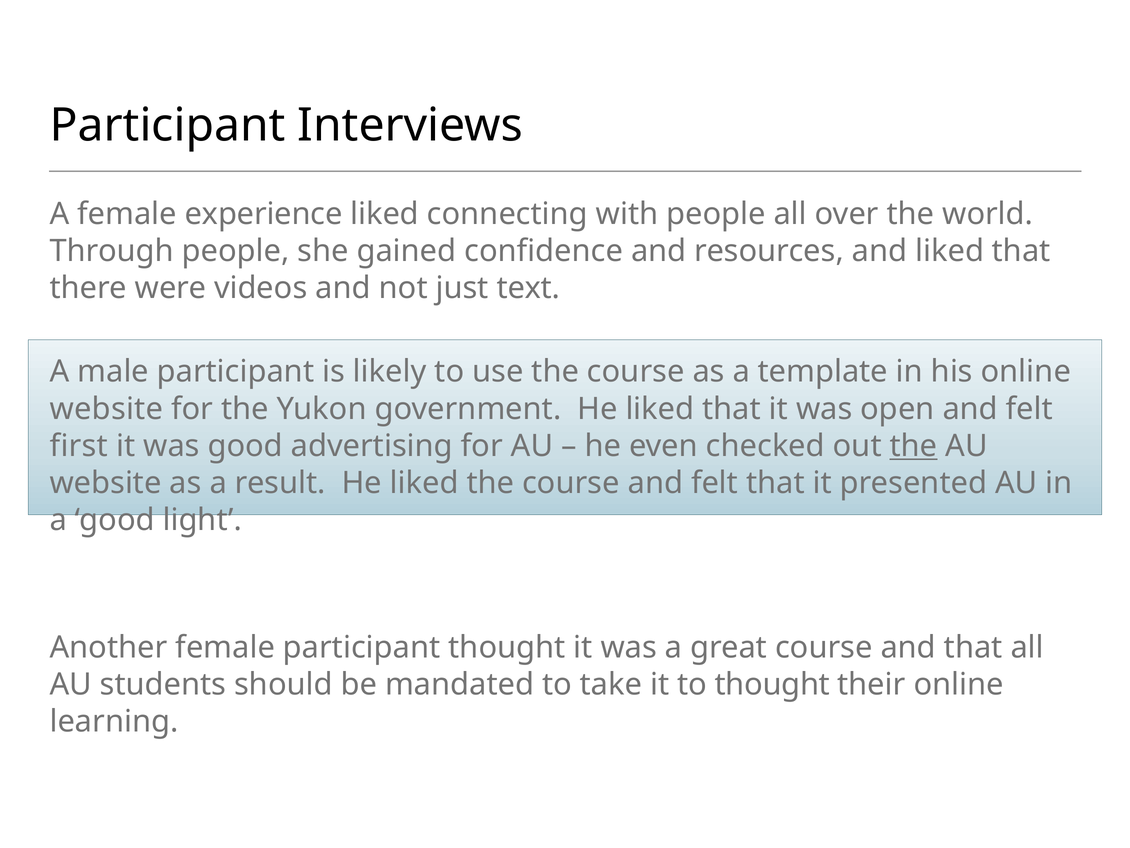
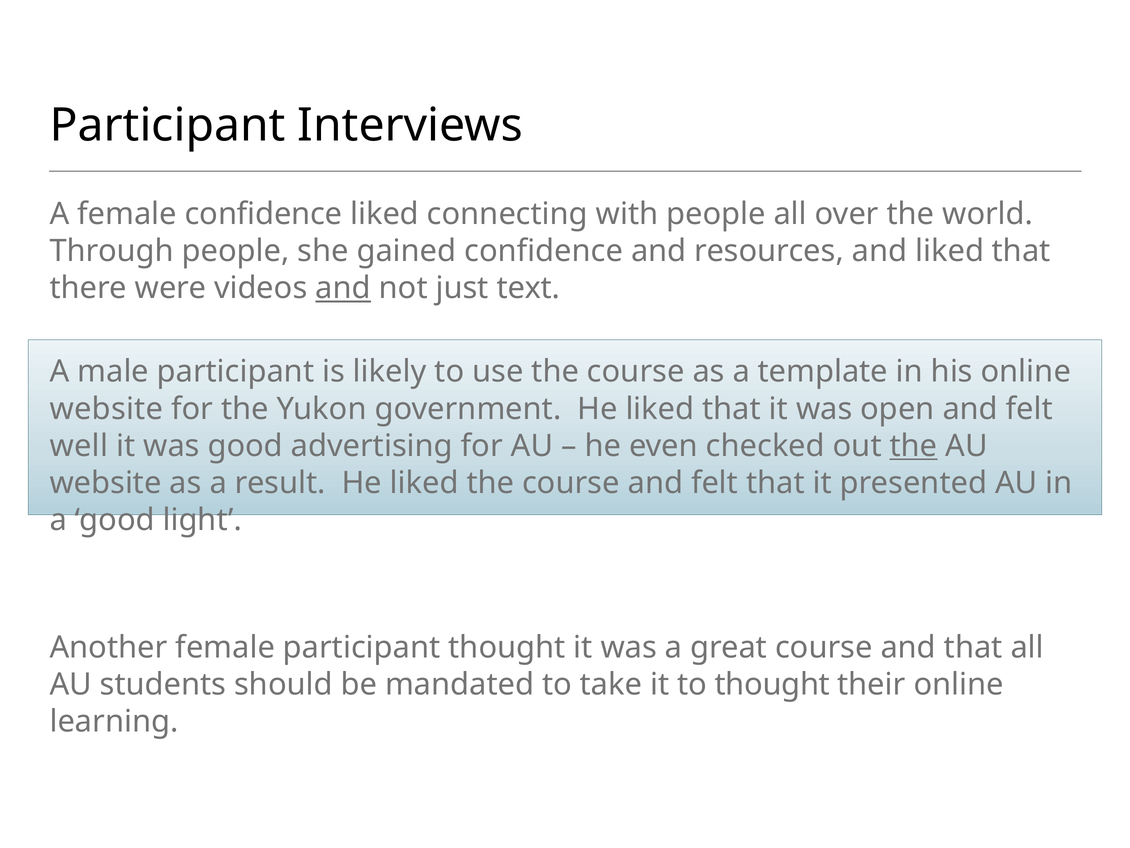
female experience: experience -> confidence
and at (343, 288) underline: none -> present
first: first -> well
